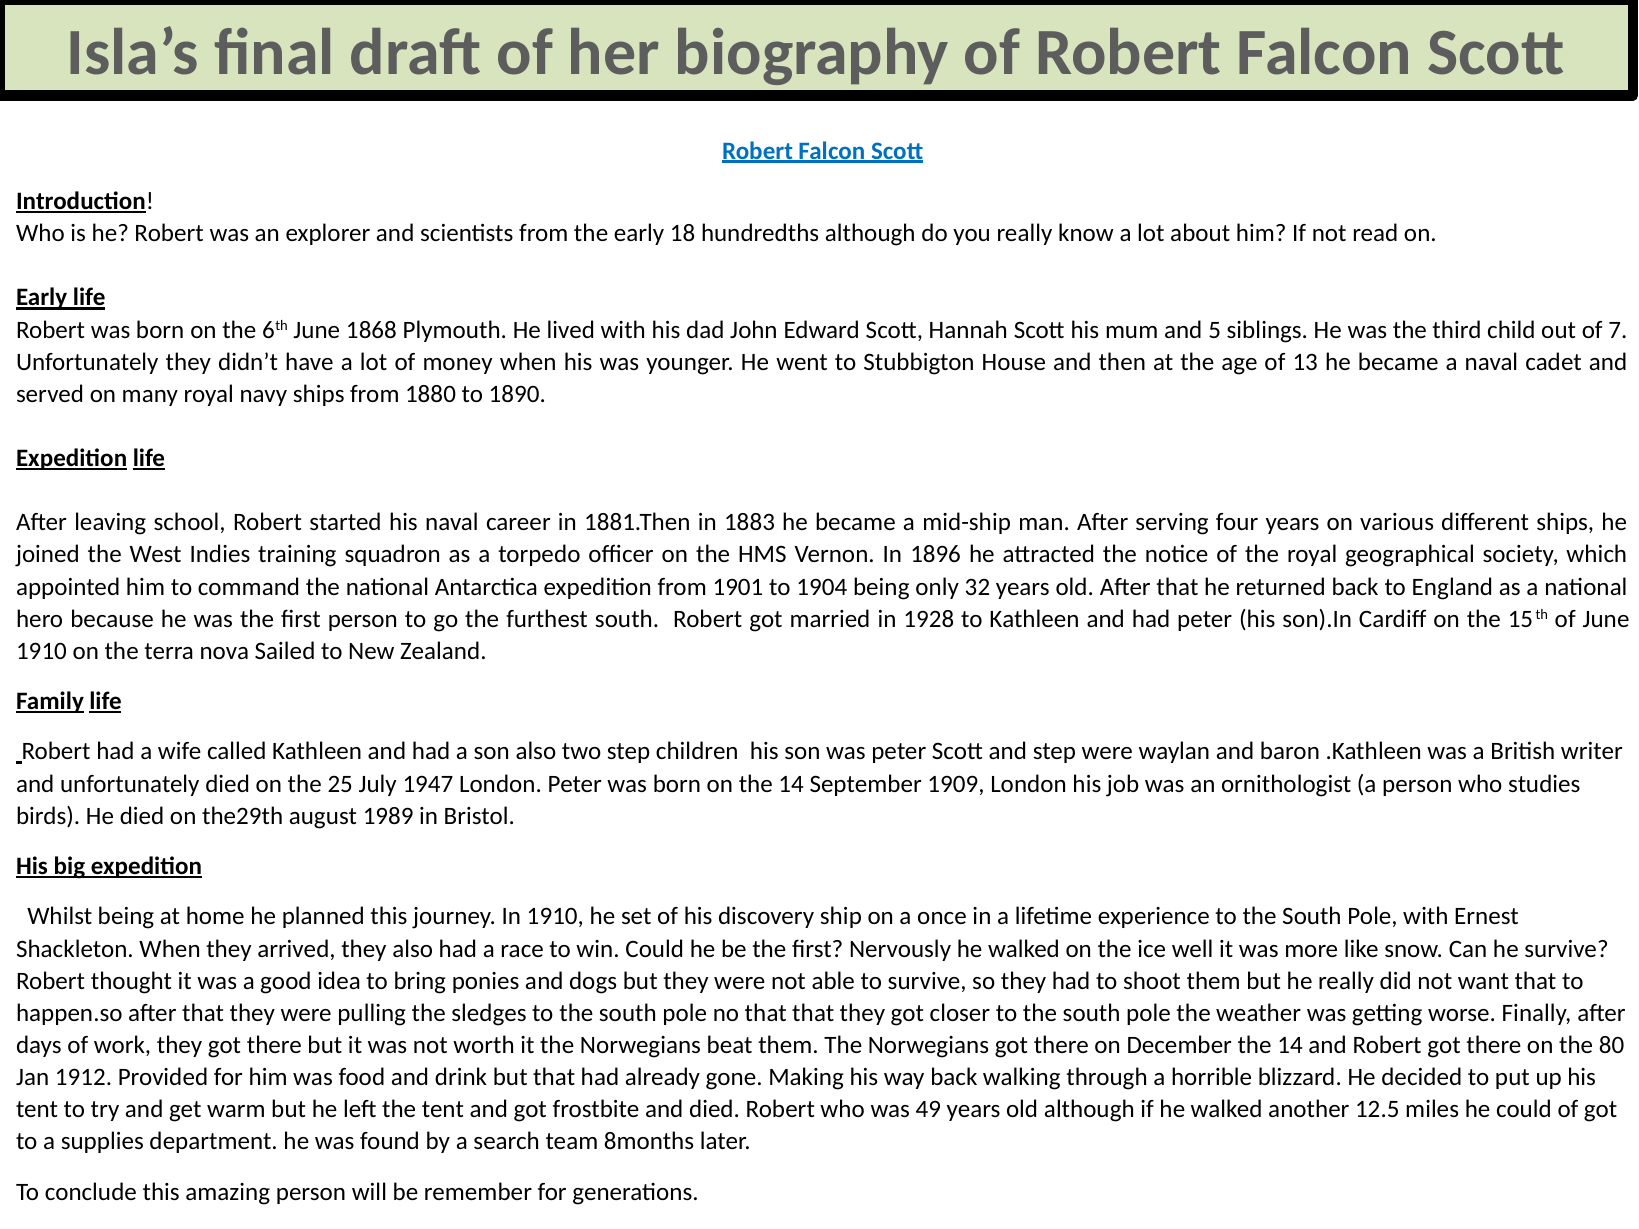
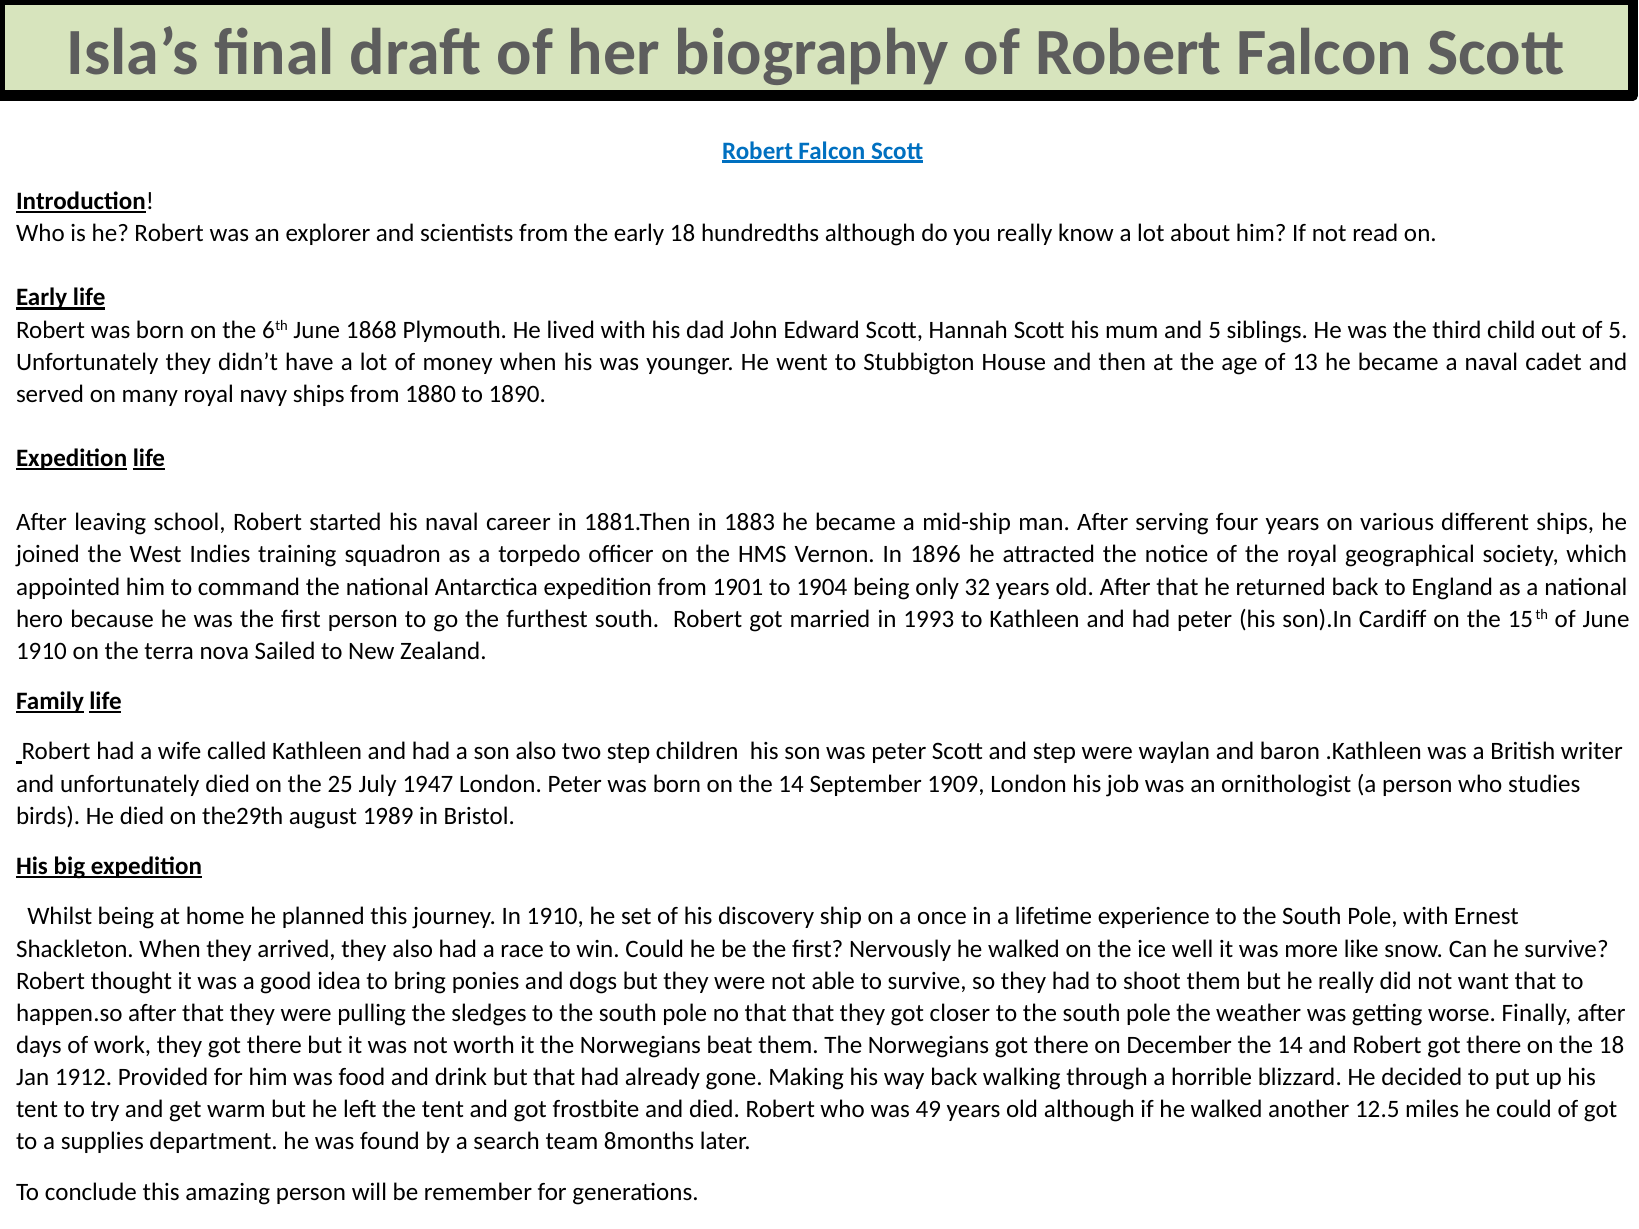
of 7: 7 -> 5
1928: 1928 -> 1993
the 80: 80 -> 18
